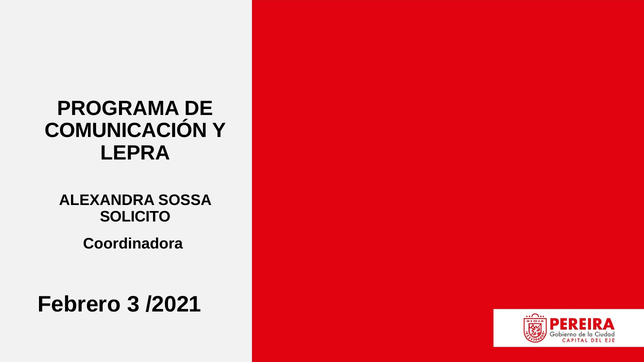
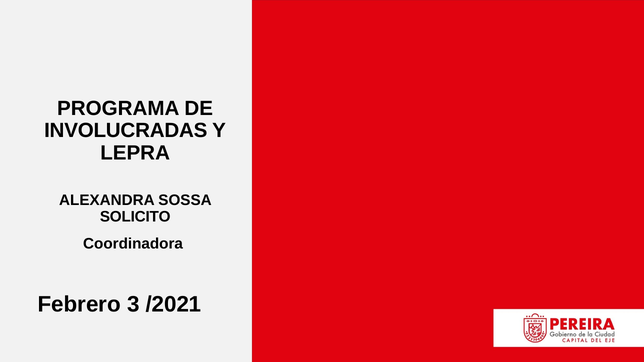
COMUNICACIÓN: COMUNICACIÓN -> INVOLUCRADAS
